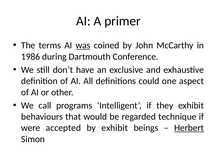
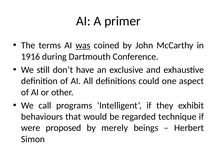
1986: 1986 -> 1916
accepted: accepted -> proposed
by exhibit: exhibit -> merely
Herbert underline: present -> none
